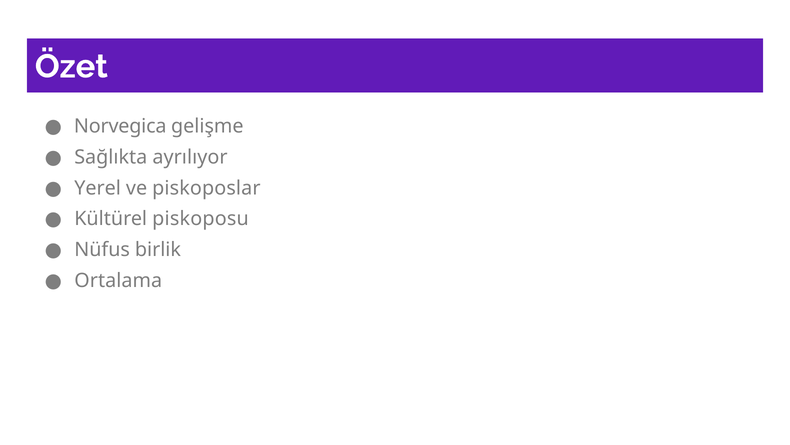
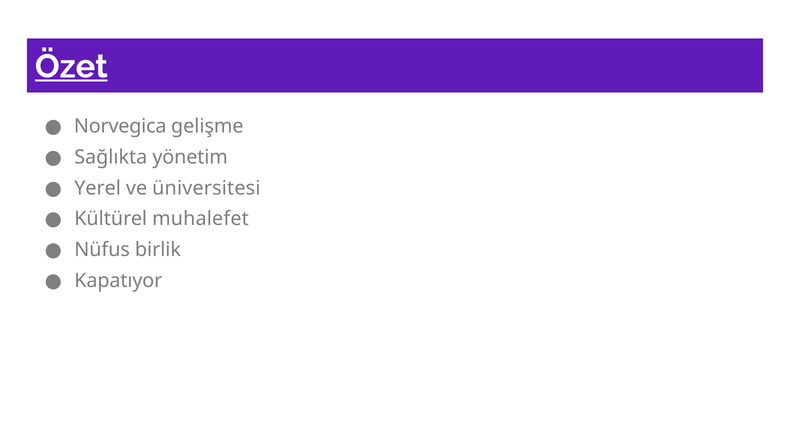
Özet underline: none -> present
ayrılıyor: ayrılıyor -> yönetim
piskoposlar: piskoposlar -> üniversitesi
piskoposu: piskoposu -> muhalefet
Ortalama: Ortalama -> Kapatıyor
